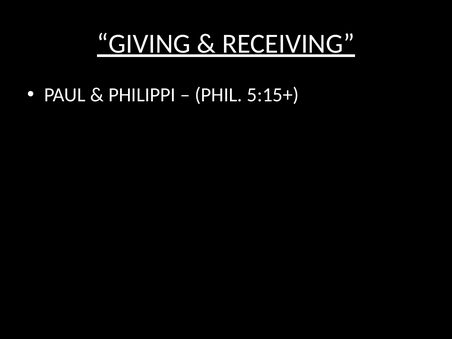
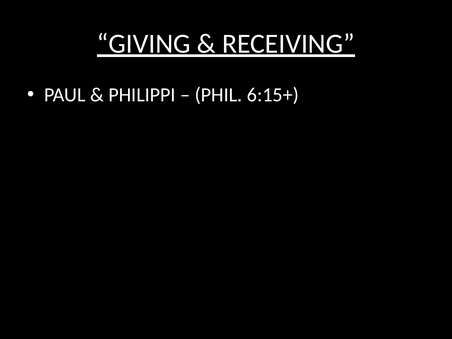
5:15+: 5:15+ -> 6:15+
